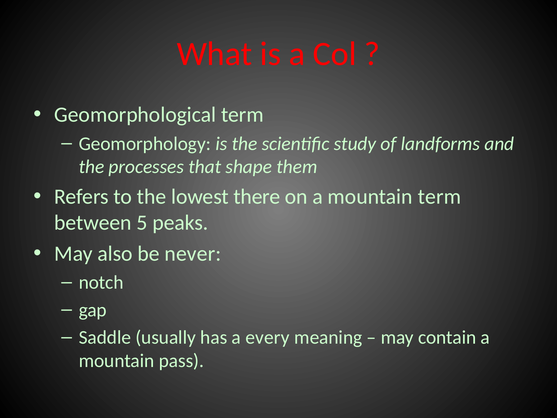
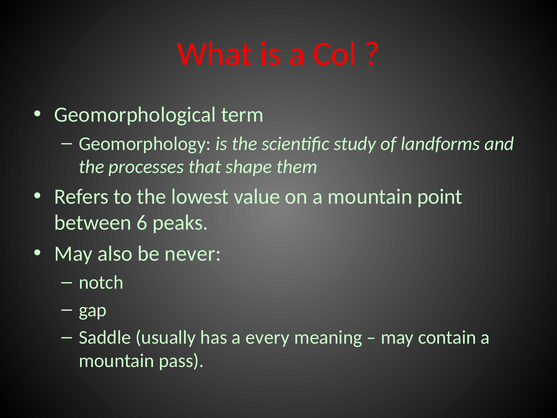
there: there -> value
mountain term: term -> point
5: 5 -> 6
